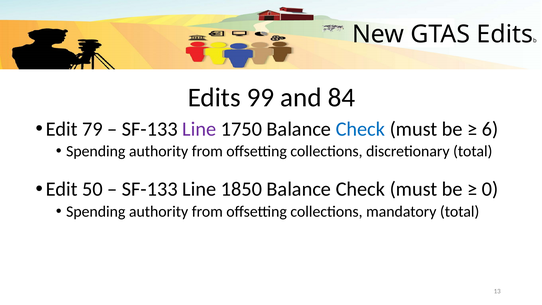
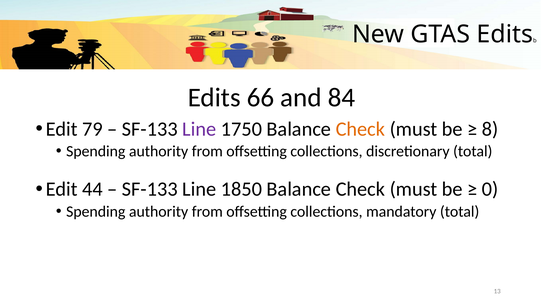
99: 99 -> 66
Check at (360, 129) colour: blue -> orange
6: 6 -> 8
50: 50 -> 44
